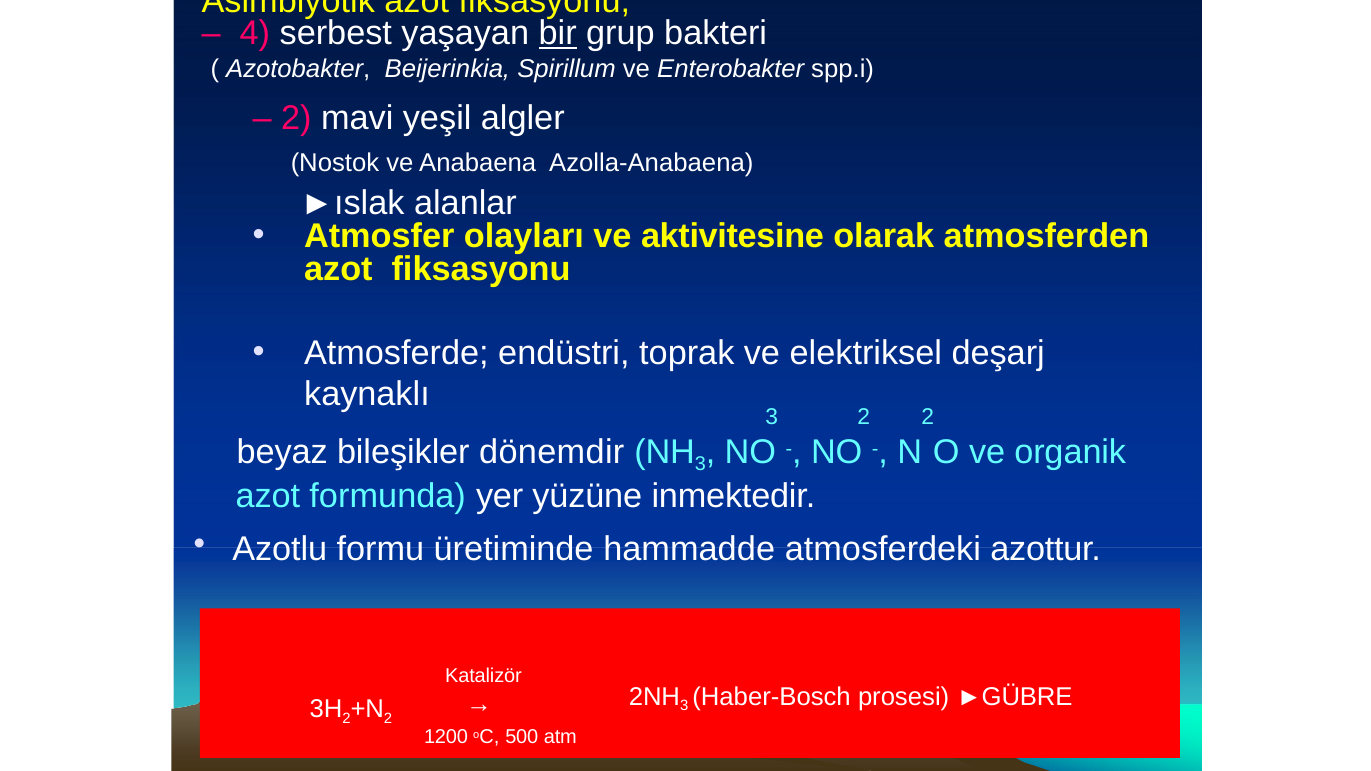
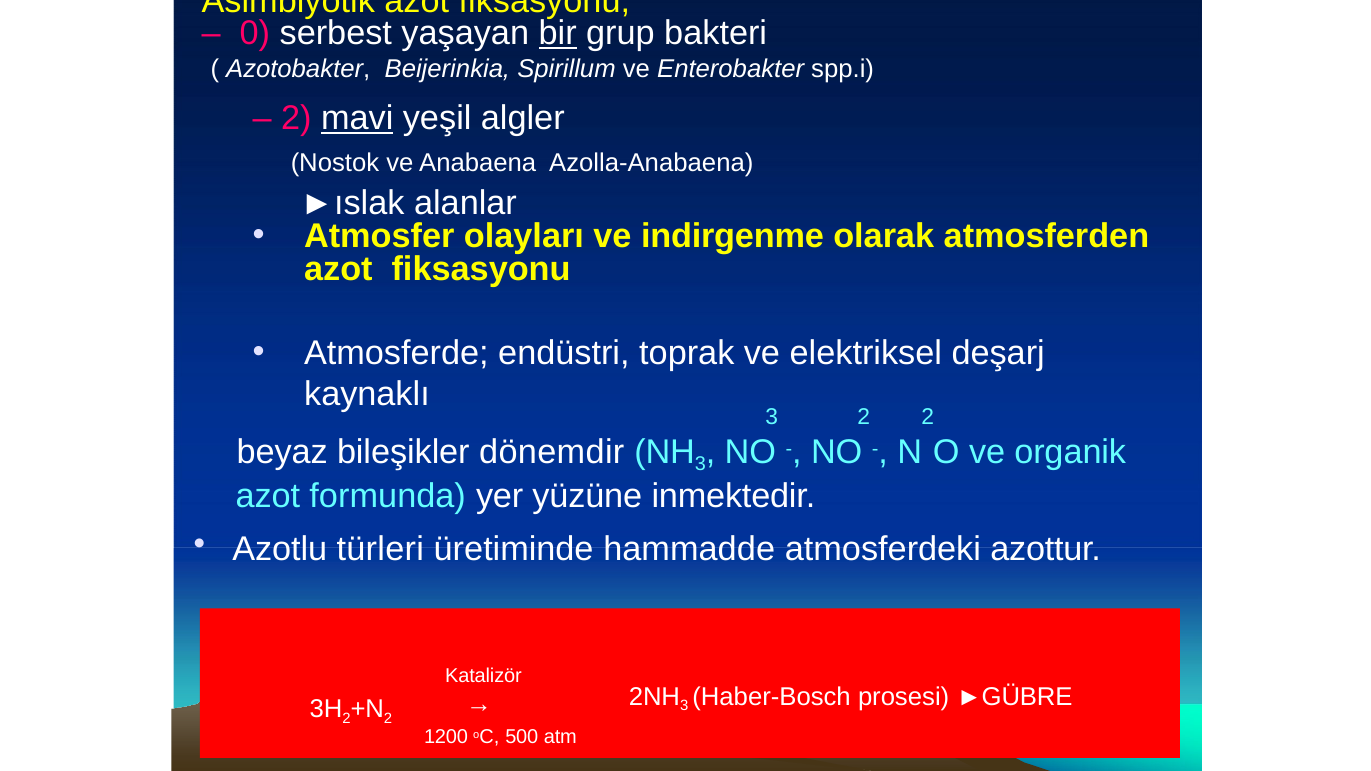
4: 4 -> 0
mavi underline: none -> present
aktivitesine: aktivitesine -> indirgenme
formu: formu -> türleri
